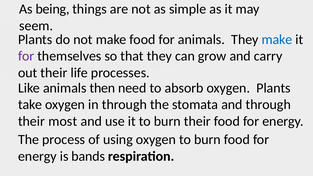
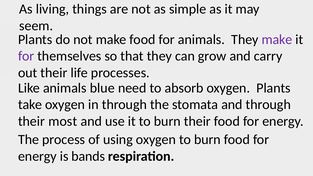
being: being -> living
make at (277, 39) colour: blue -> purple
then: then -> blue
